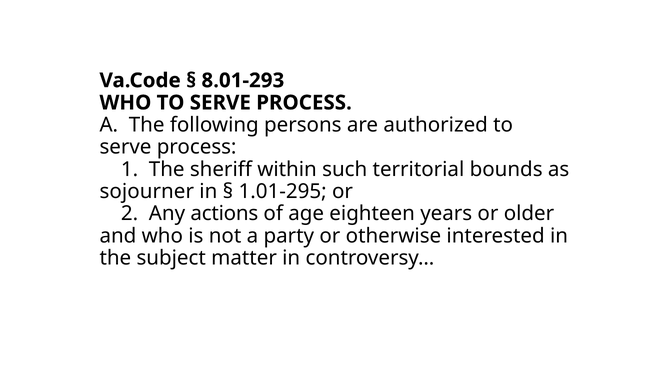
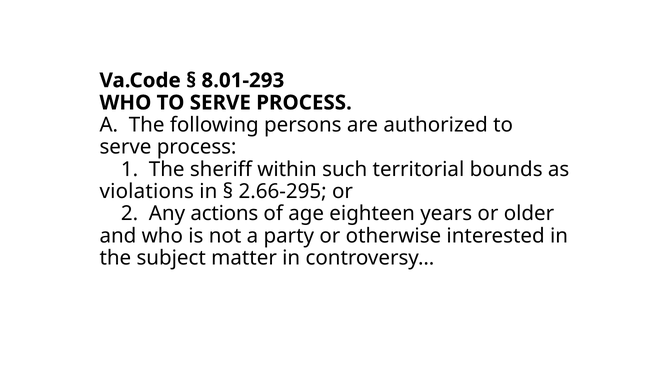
sojourner: sojourner -> violations
1.01-295: 1.01-295 -> 2.66-295
